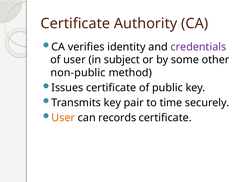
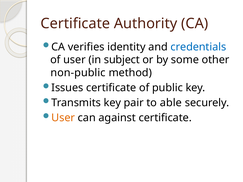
credentials colour: purple -> blue
time: time -> able
records: records -> against
